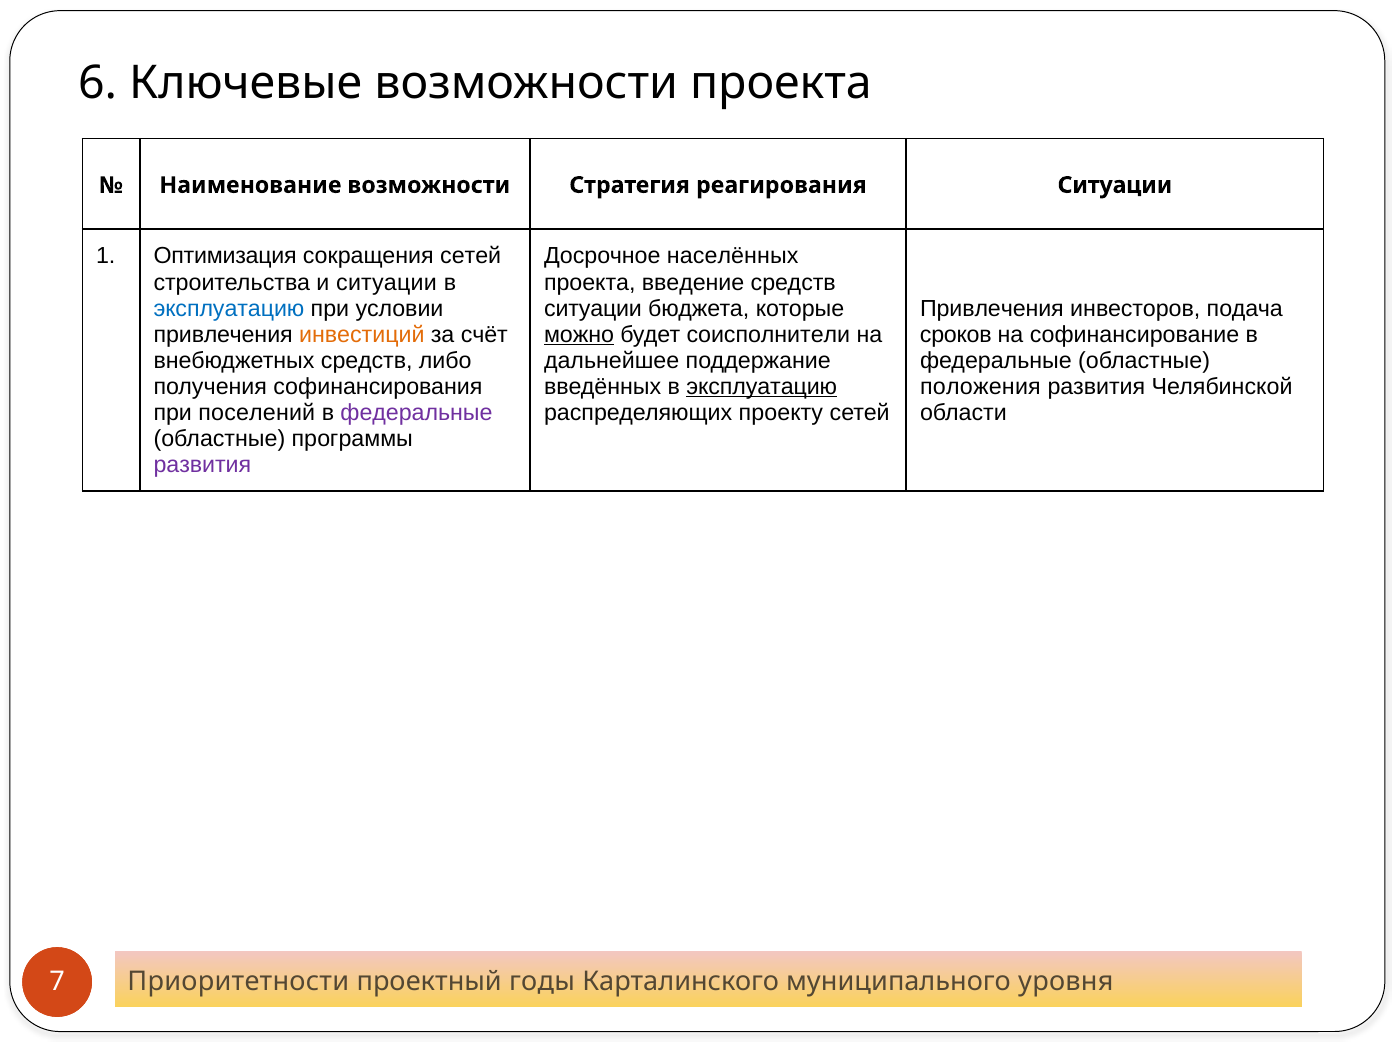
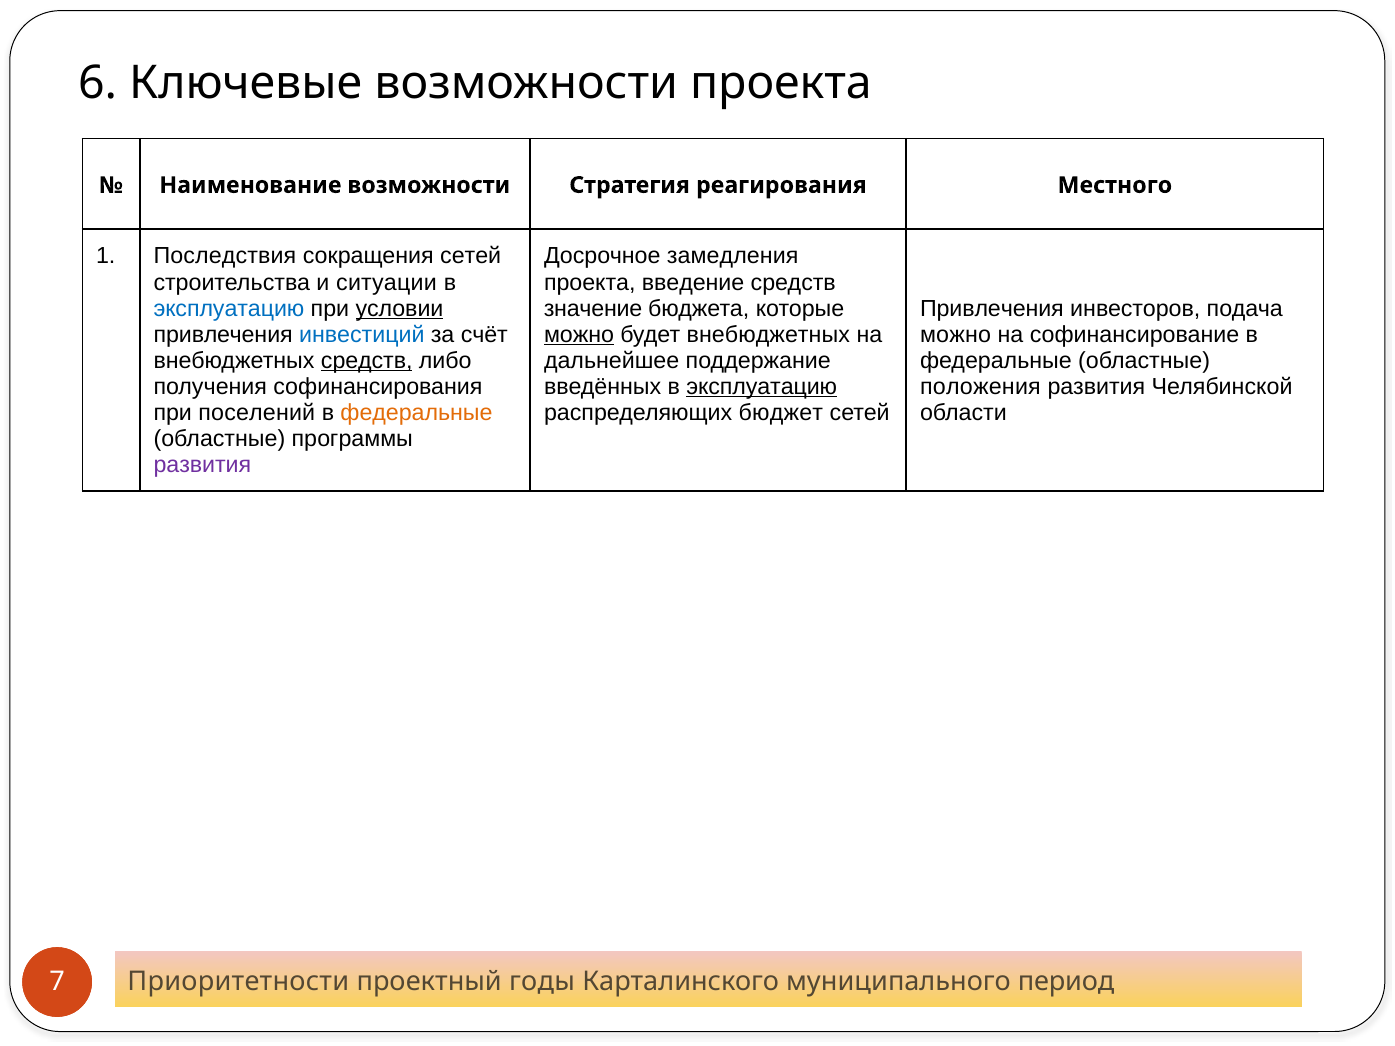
реагирования Ситуации: Ситуации -> Местного
Оптимизация: Оптимизация -> Последствия
населённых: населённых -> замедления
условии underline: none -> present
ситуации at (593, 308): ситуации -> значение
инвестиций colour: orange -> blue
будет соисполнители: соисполнители -> внебюджетных
сроков at (956, 334): сроков -> можно
средств at (367, 361) underline: none -> present
федеральные at (416, 413) colour: purple -> orange
проекту: проекту -> бюджет
уровня: уровня -> период
